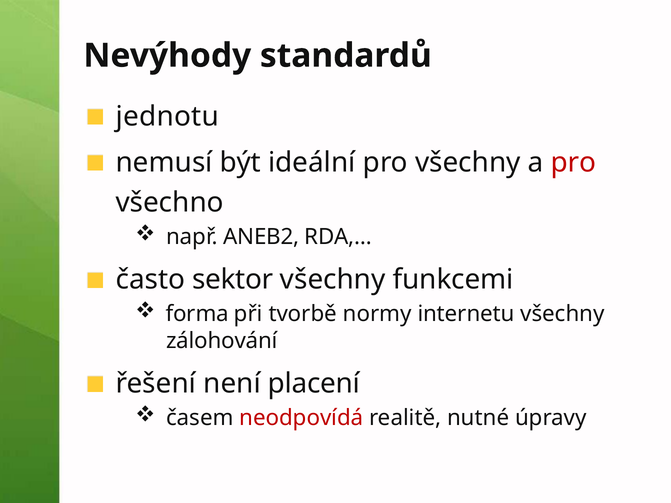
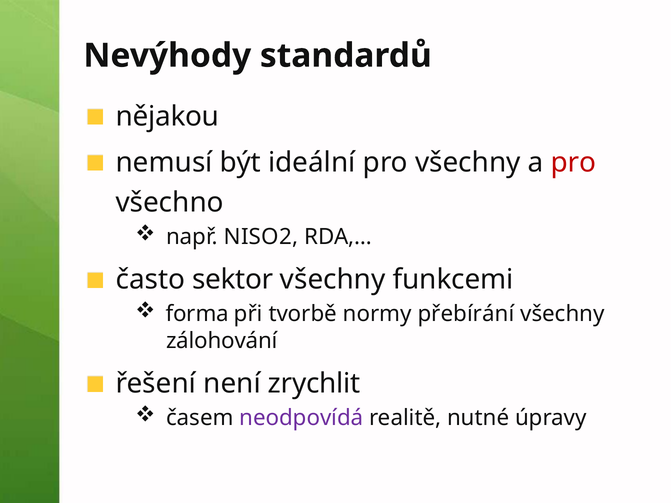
jednotu: jednotu -> nějakou
ANEB2: ANEB2 -> NISO2
internetu: internetu -> přebírání
placení: placení -> zrychlit
neodpovídá colour: red -> purple
